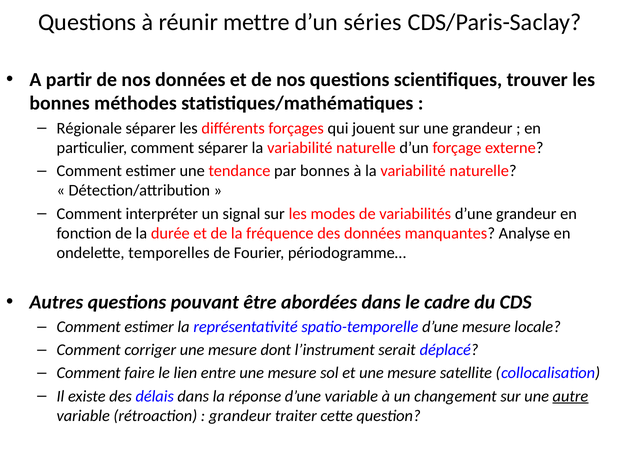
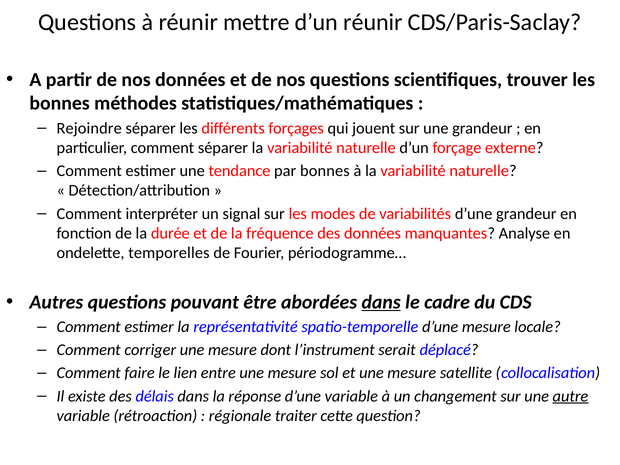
d’un séries: séries -> réunir
Régionale: Régionale -> Rejoindre
dans at (381, 302) underline: none -> present
grandeur at (240, 416): grandeur -> régionale
